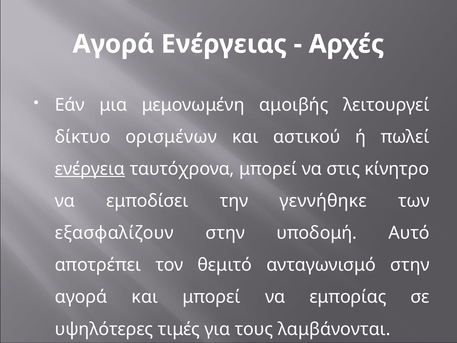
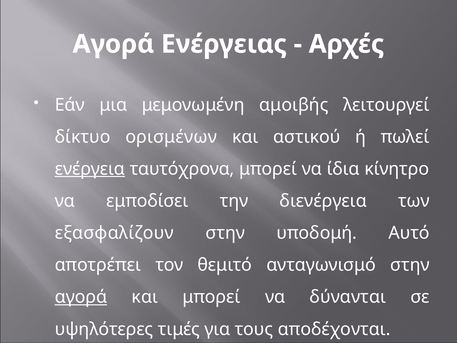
στις: στις -> ίδια
γεννήθηκε: γεννήθηκε -> διενέργεια
αγορά at (81, 297) underline: none -> present
εμπορίας: εμπορίας -> δύνανται
λαμβάνονται: λαμβάνονται -> αποδέχονται
